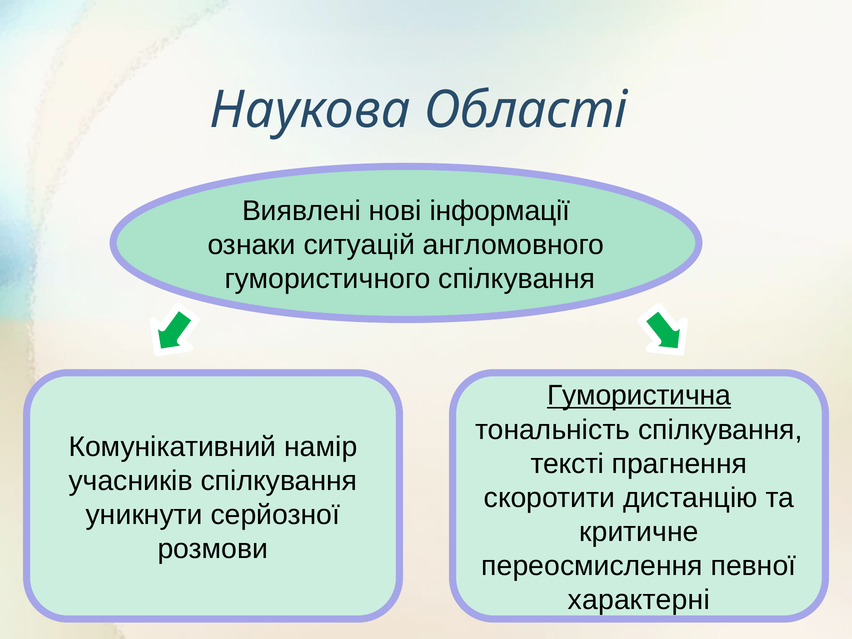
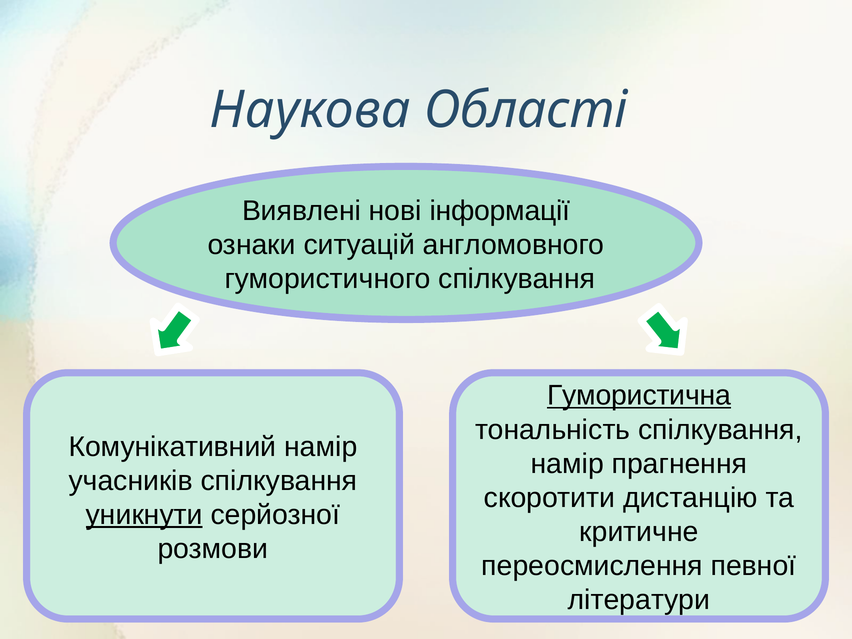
тексті at (567, 464): тексті -> намір
уникнути underline: none -> present
характерні: характерні -> літератури
